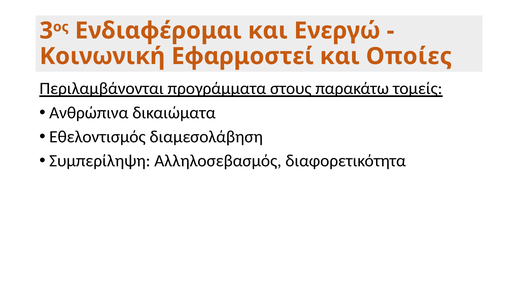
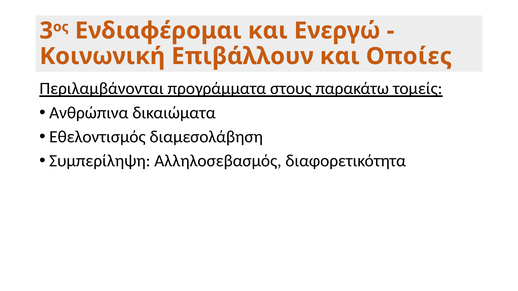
Εφαρμοστεί: Εφαρμοστεί -> Επιβάλλουν
